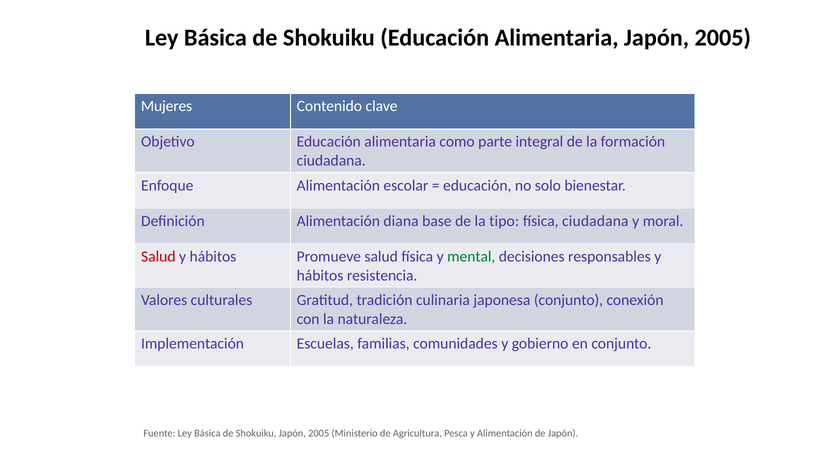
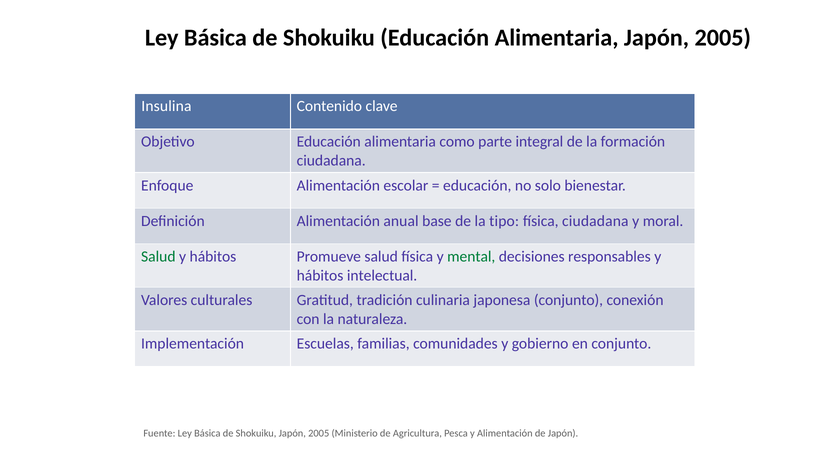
Mujeres: Mujeres -> Insulina
diana: diana -> anual
Salud at (158, 256) colour: red -> green
resistencia: resistencia -> intelectual
